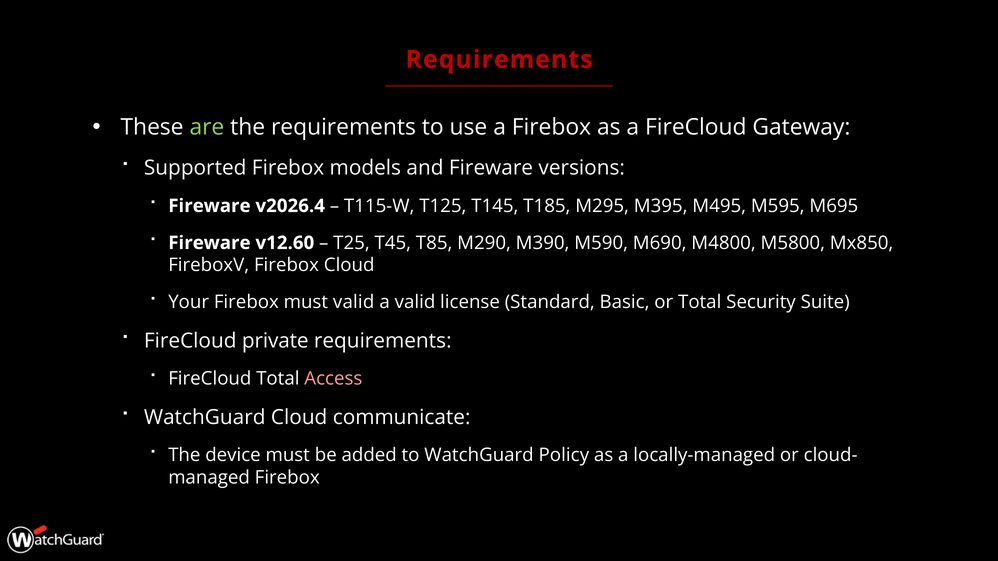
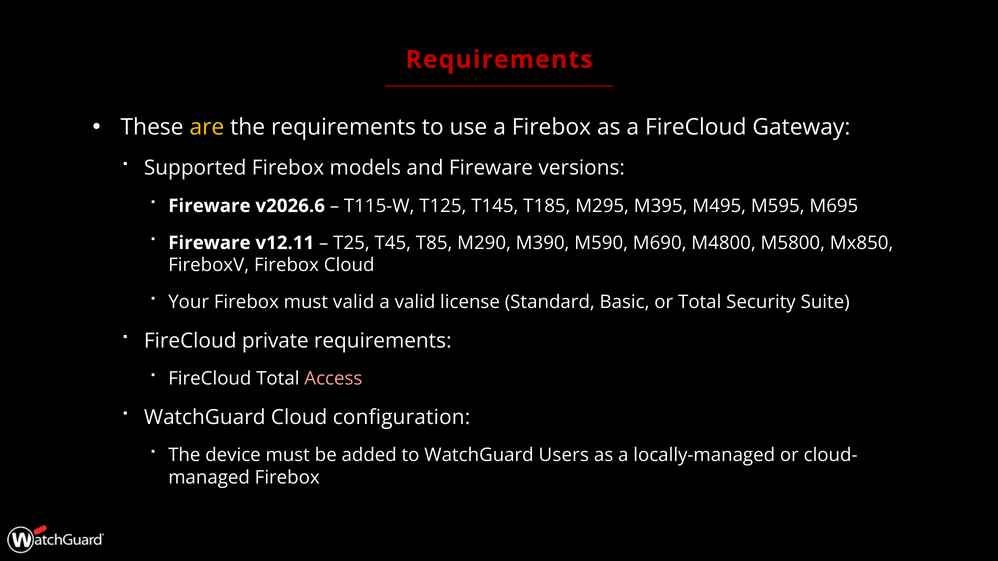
are colour: light green -> yellow
v2026.4: v2026.4 -> v2026.6
v12.60: v12.60 -> v12.11
communicate: communicate -> configuration
Policy: Policy -> Users
